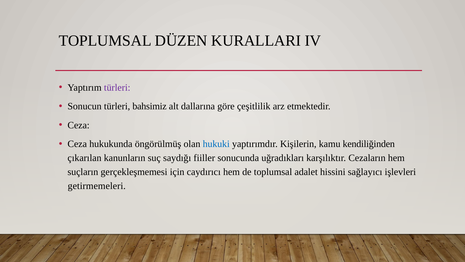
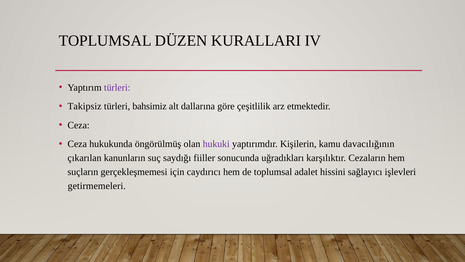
Sonucun: Sonucun -> Takipsiz
hukuki colour: blue -> purple
kendiliğinden: kendiliğinden -> davacılığının
